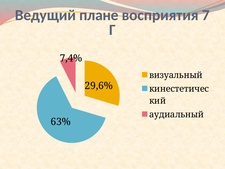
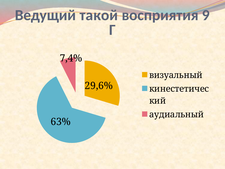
плане: плане -> такой
7: 7 -> 9
